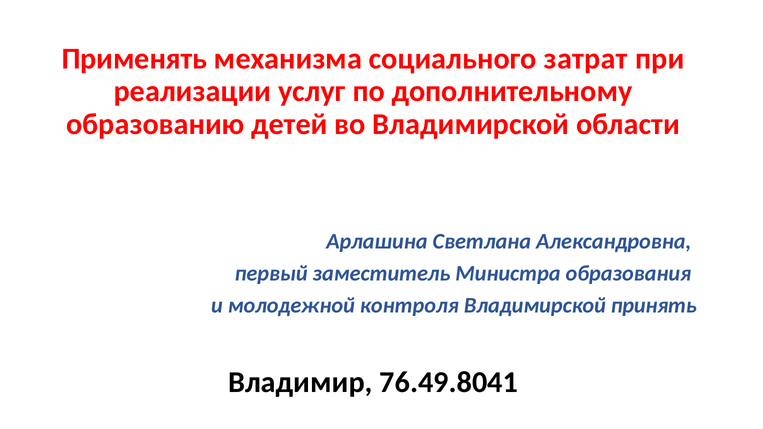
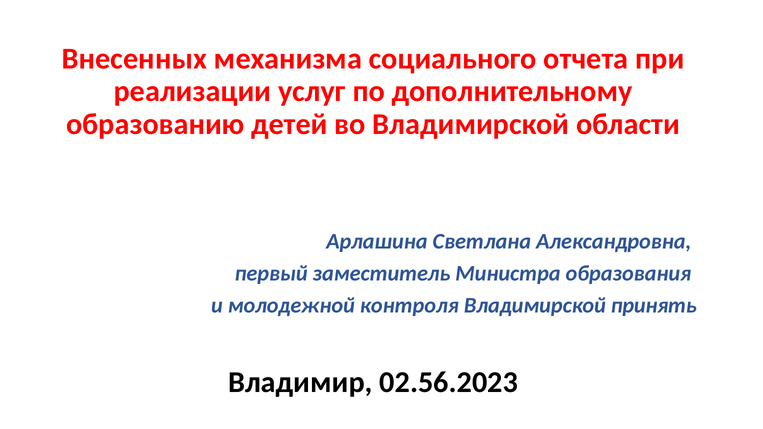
Применять: Применять -> Внесенных
затрат: затрат -> отчета
76.49.8041: 76.49.8041 -> 02.56.2023
